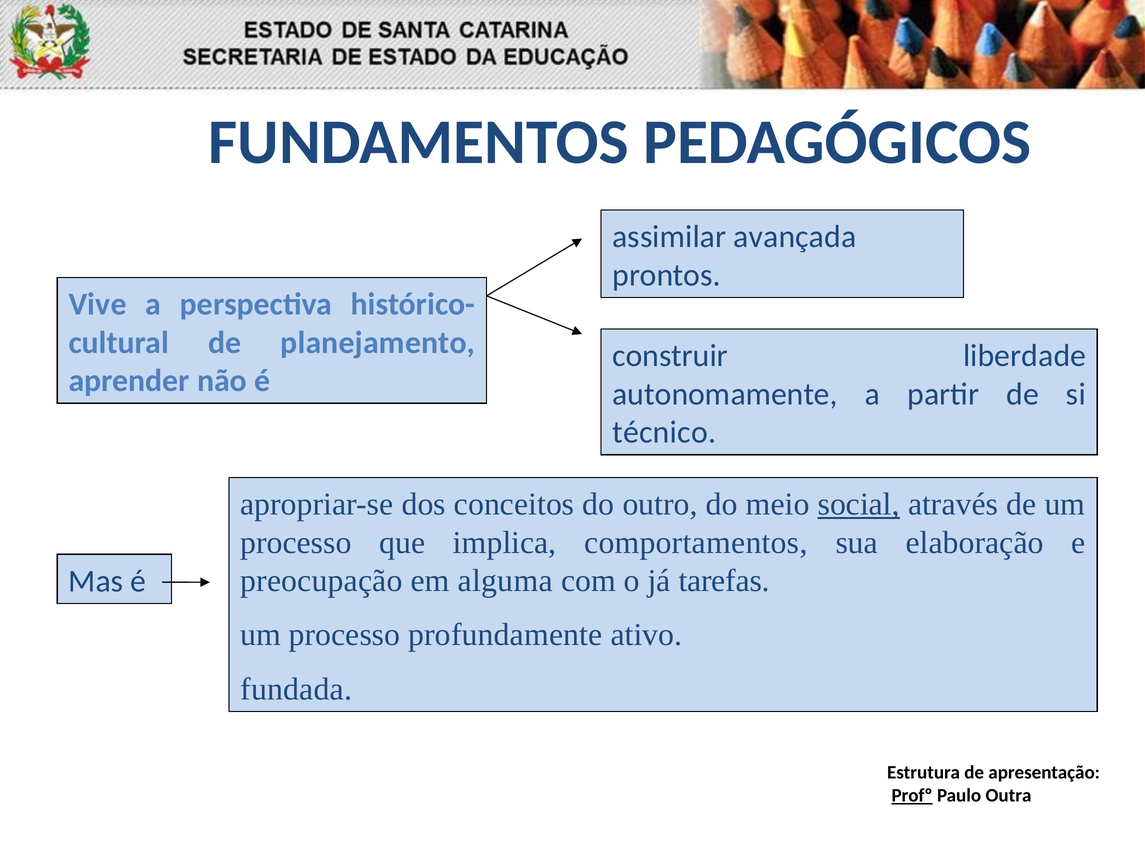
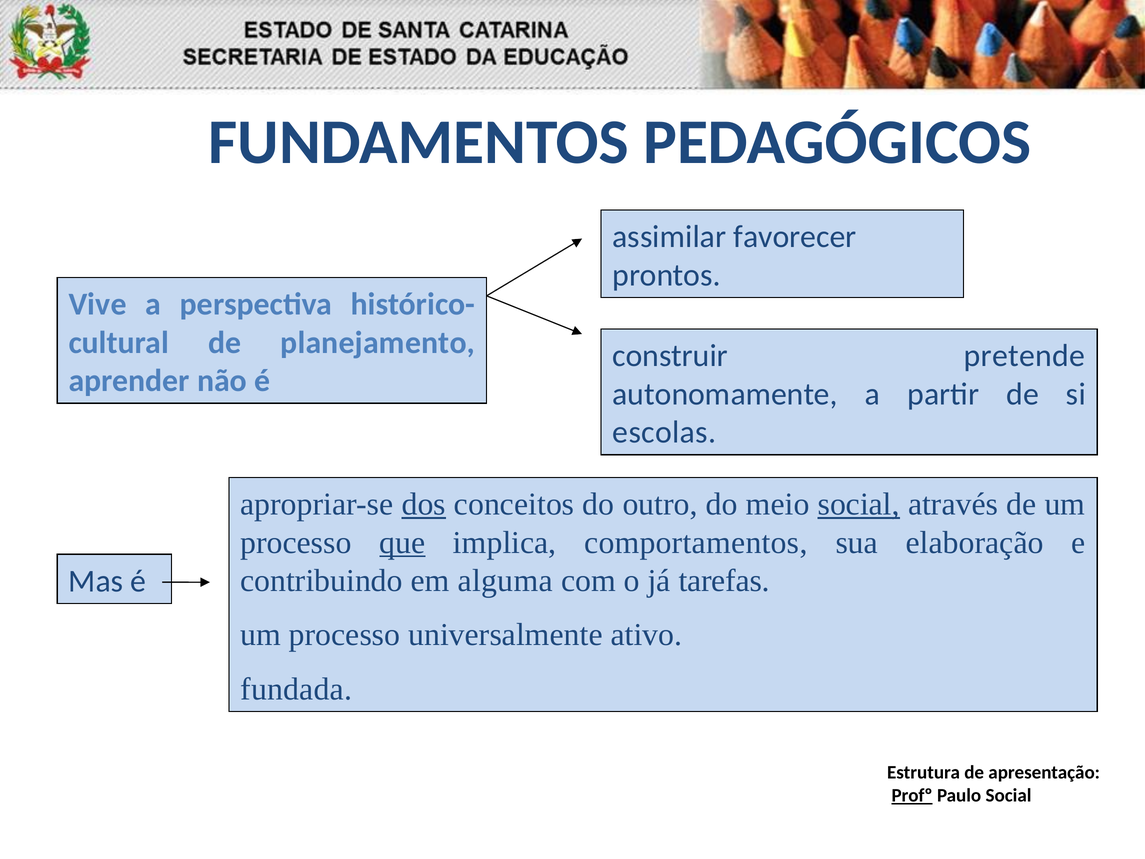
avançada: avançada -> favorecer
liberdade: liberdade -> pretende
técnico: técnico -> escolas
dos underline: none -> present
que underline: none -> present
preocupação: preocupação -> contribuindo
profundamente: profundamente -> universalmente
Paulo Outra: Outra -> Social
